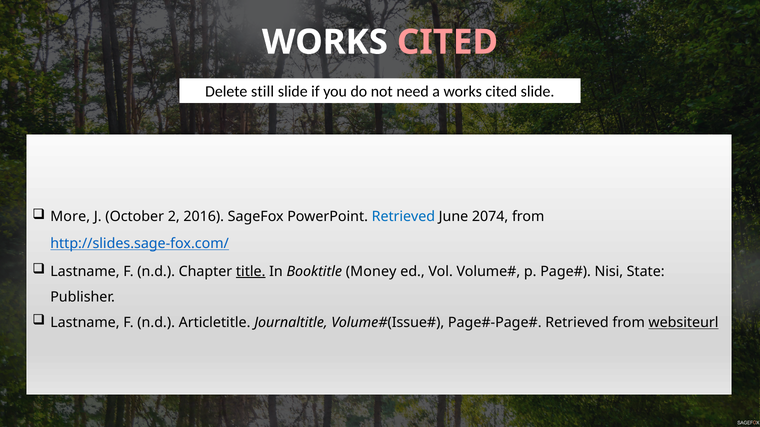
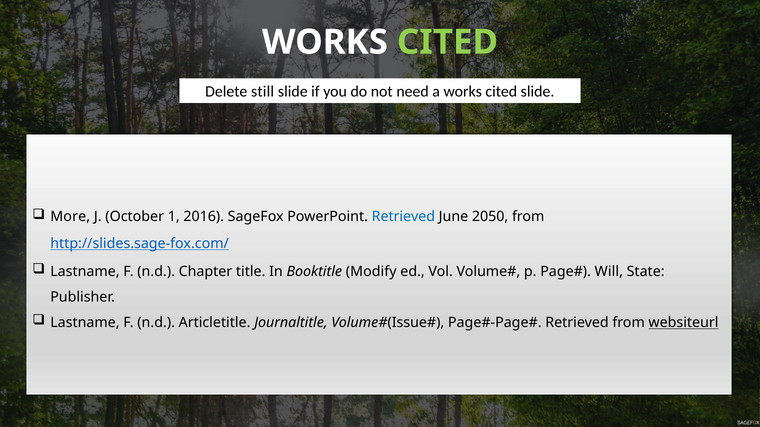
CITED at (447, 42) colour: pink -> light green
2: 2 -> 1
2074: 2074 -> 2050
title underline: present -> none
Money: Money -> Modify
Nisi: Nisi -> Will
